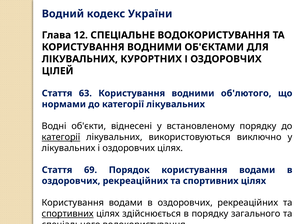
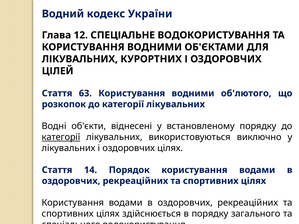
нормами: нормами -> розкопок
69: 69 -> 14
спортивних at (68, 214) underline: present -> none
